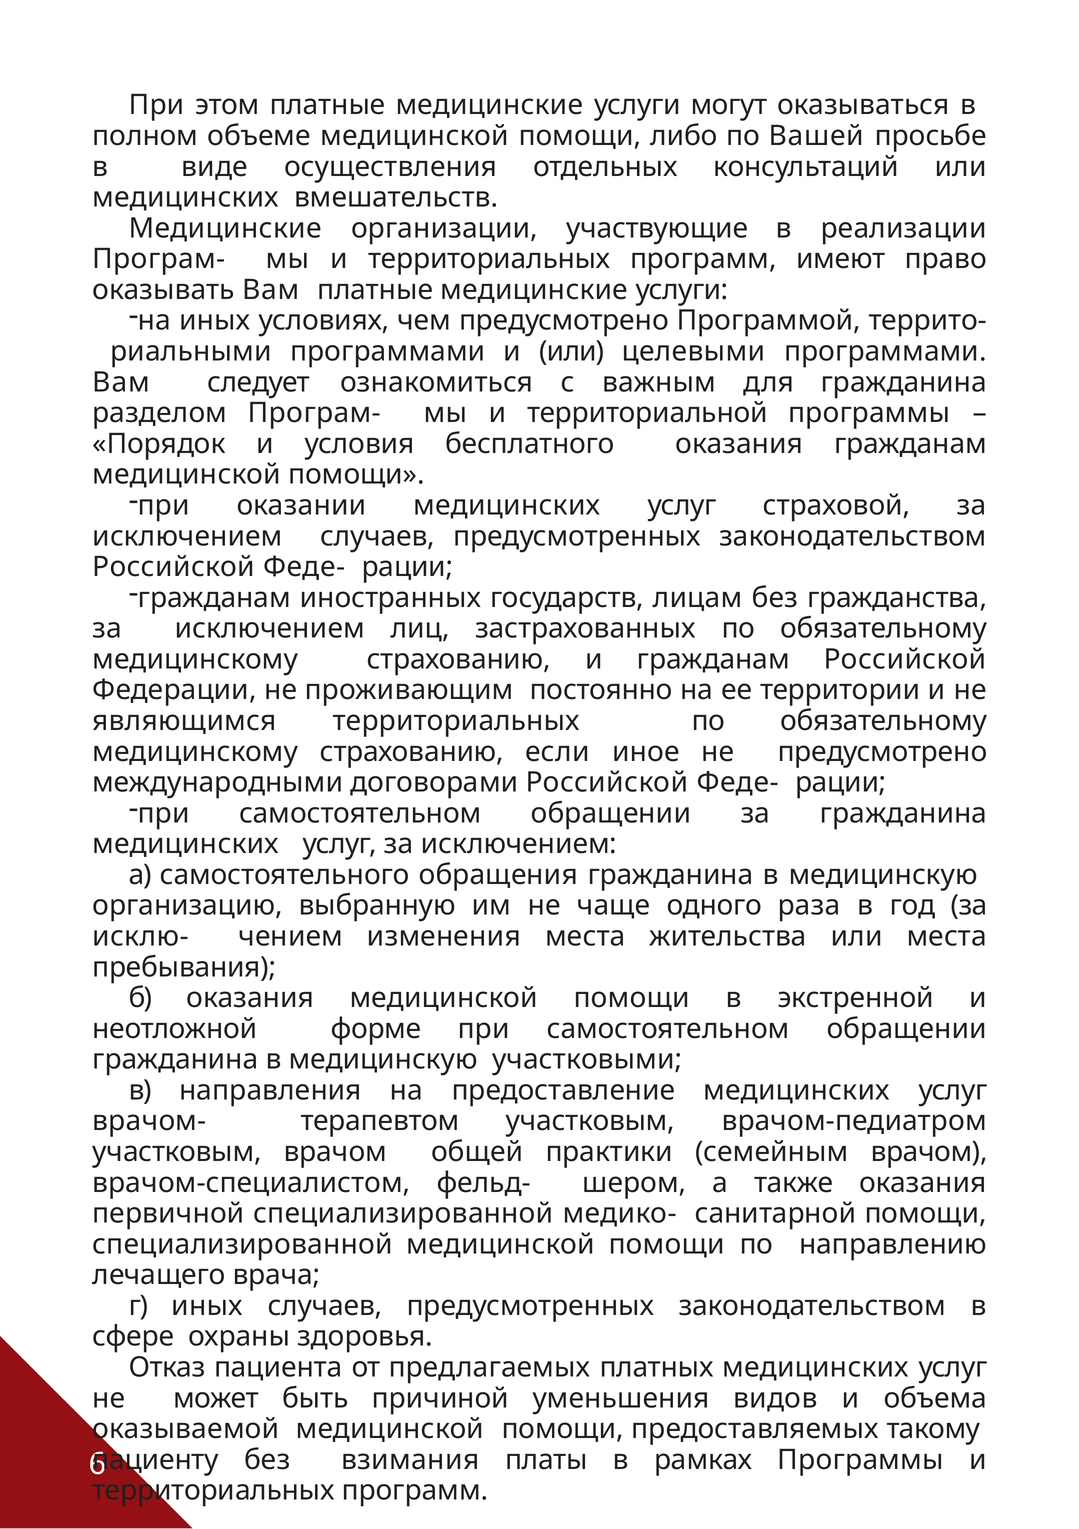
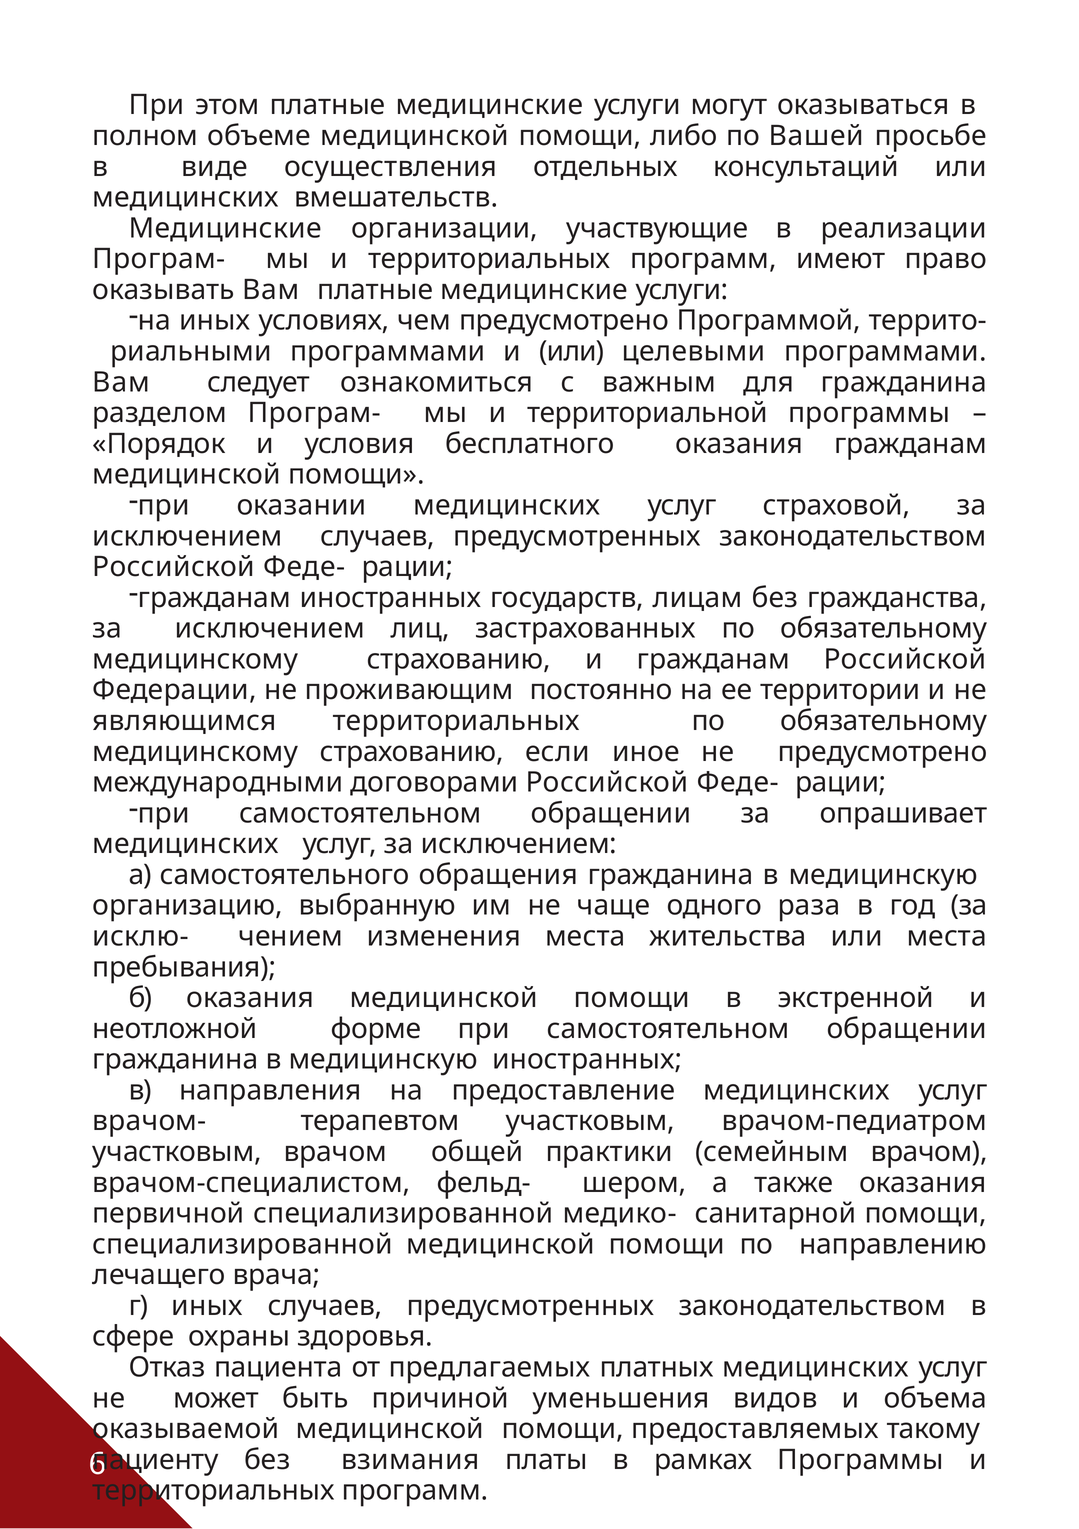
за гражданина: гражданина -> опрашивает
медицинскую участковыми: участковыми -> иностранных
